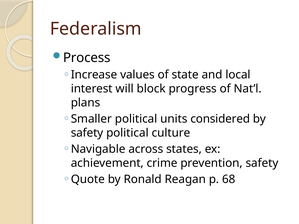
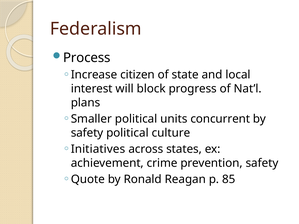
values: values -> citizen
considered: considered -> concurrent
Navigable: Navigable -> Initiatives
68: 68 -> 85
